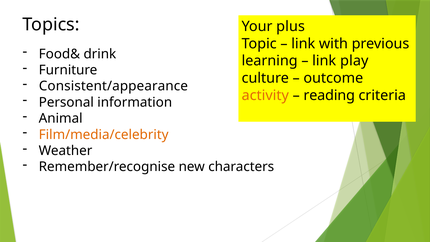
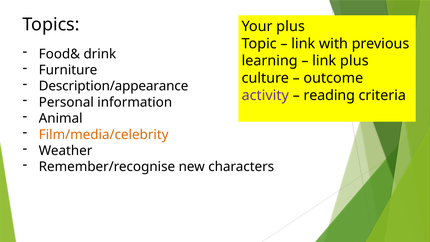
link play: play -> plus
Consistent/appearance: Consistent/appearance -> Description/appearance
activity colour: orange -> purple
